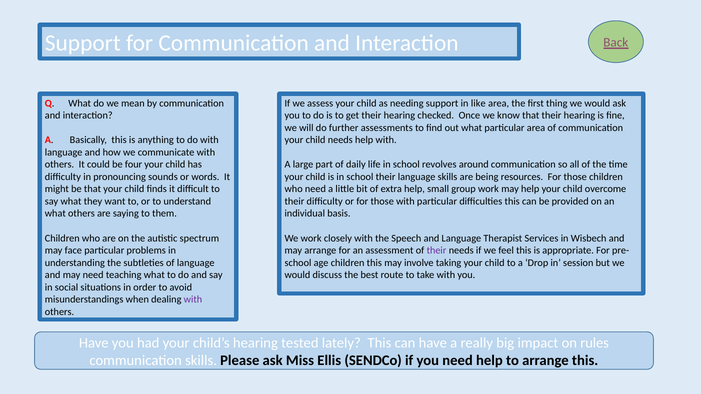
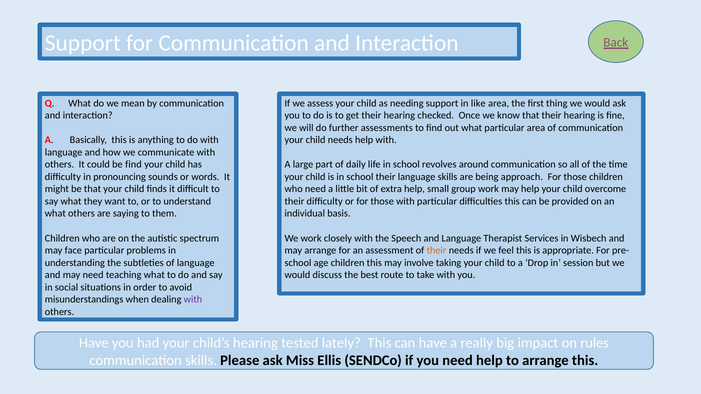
be four: four -> find
resources: resources -> approach
their at (437, 251) colour: purple -> orange
